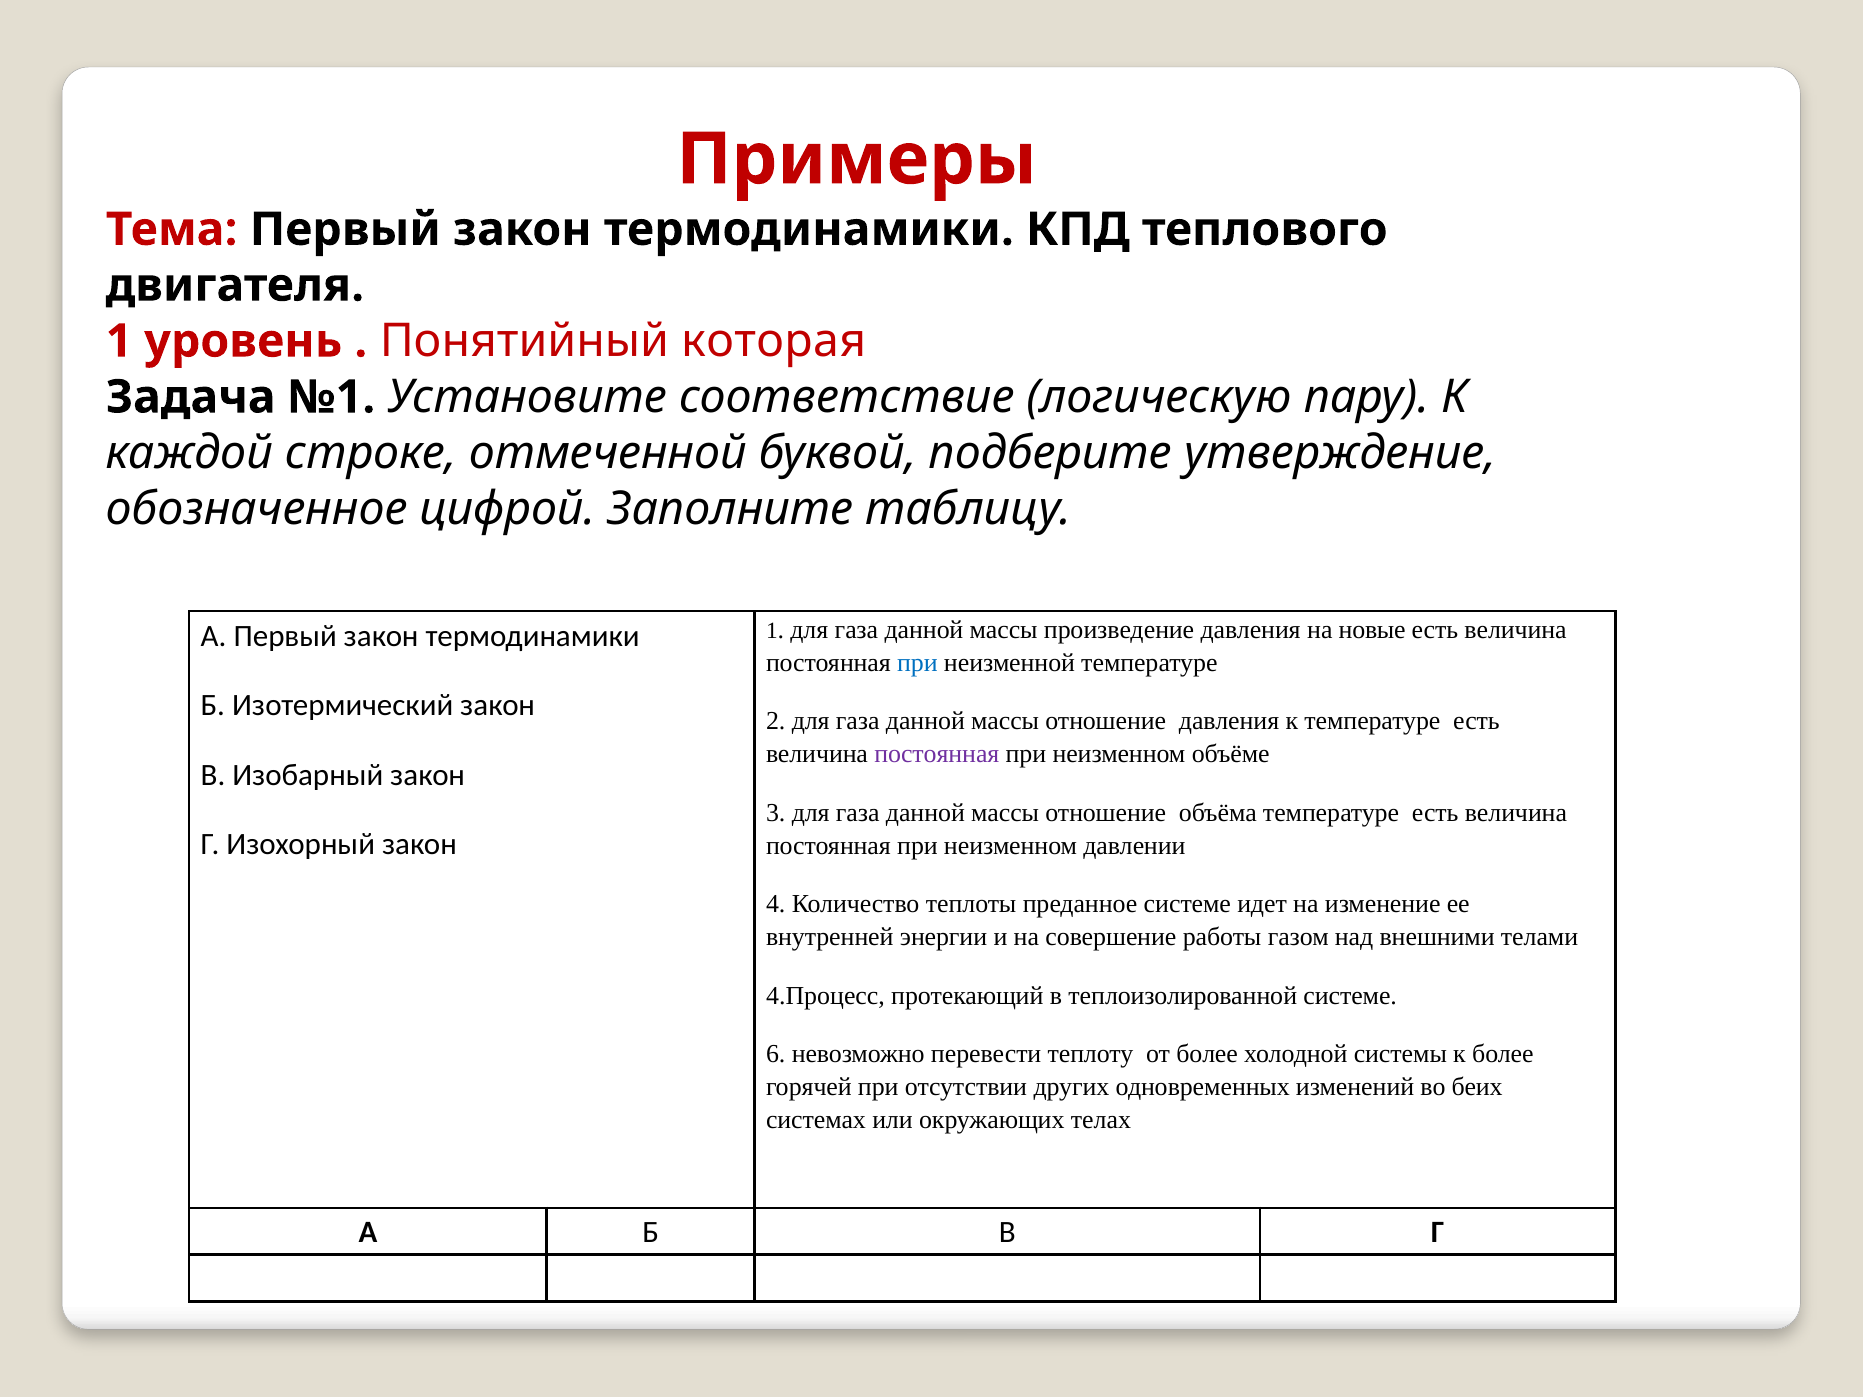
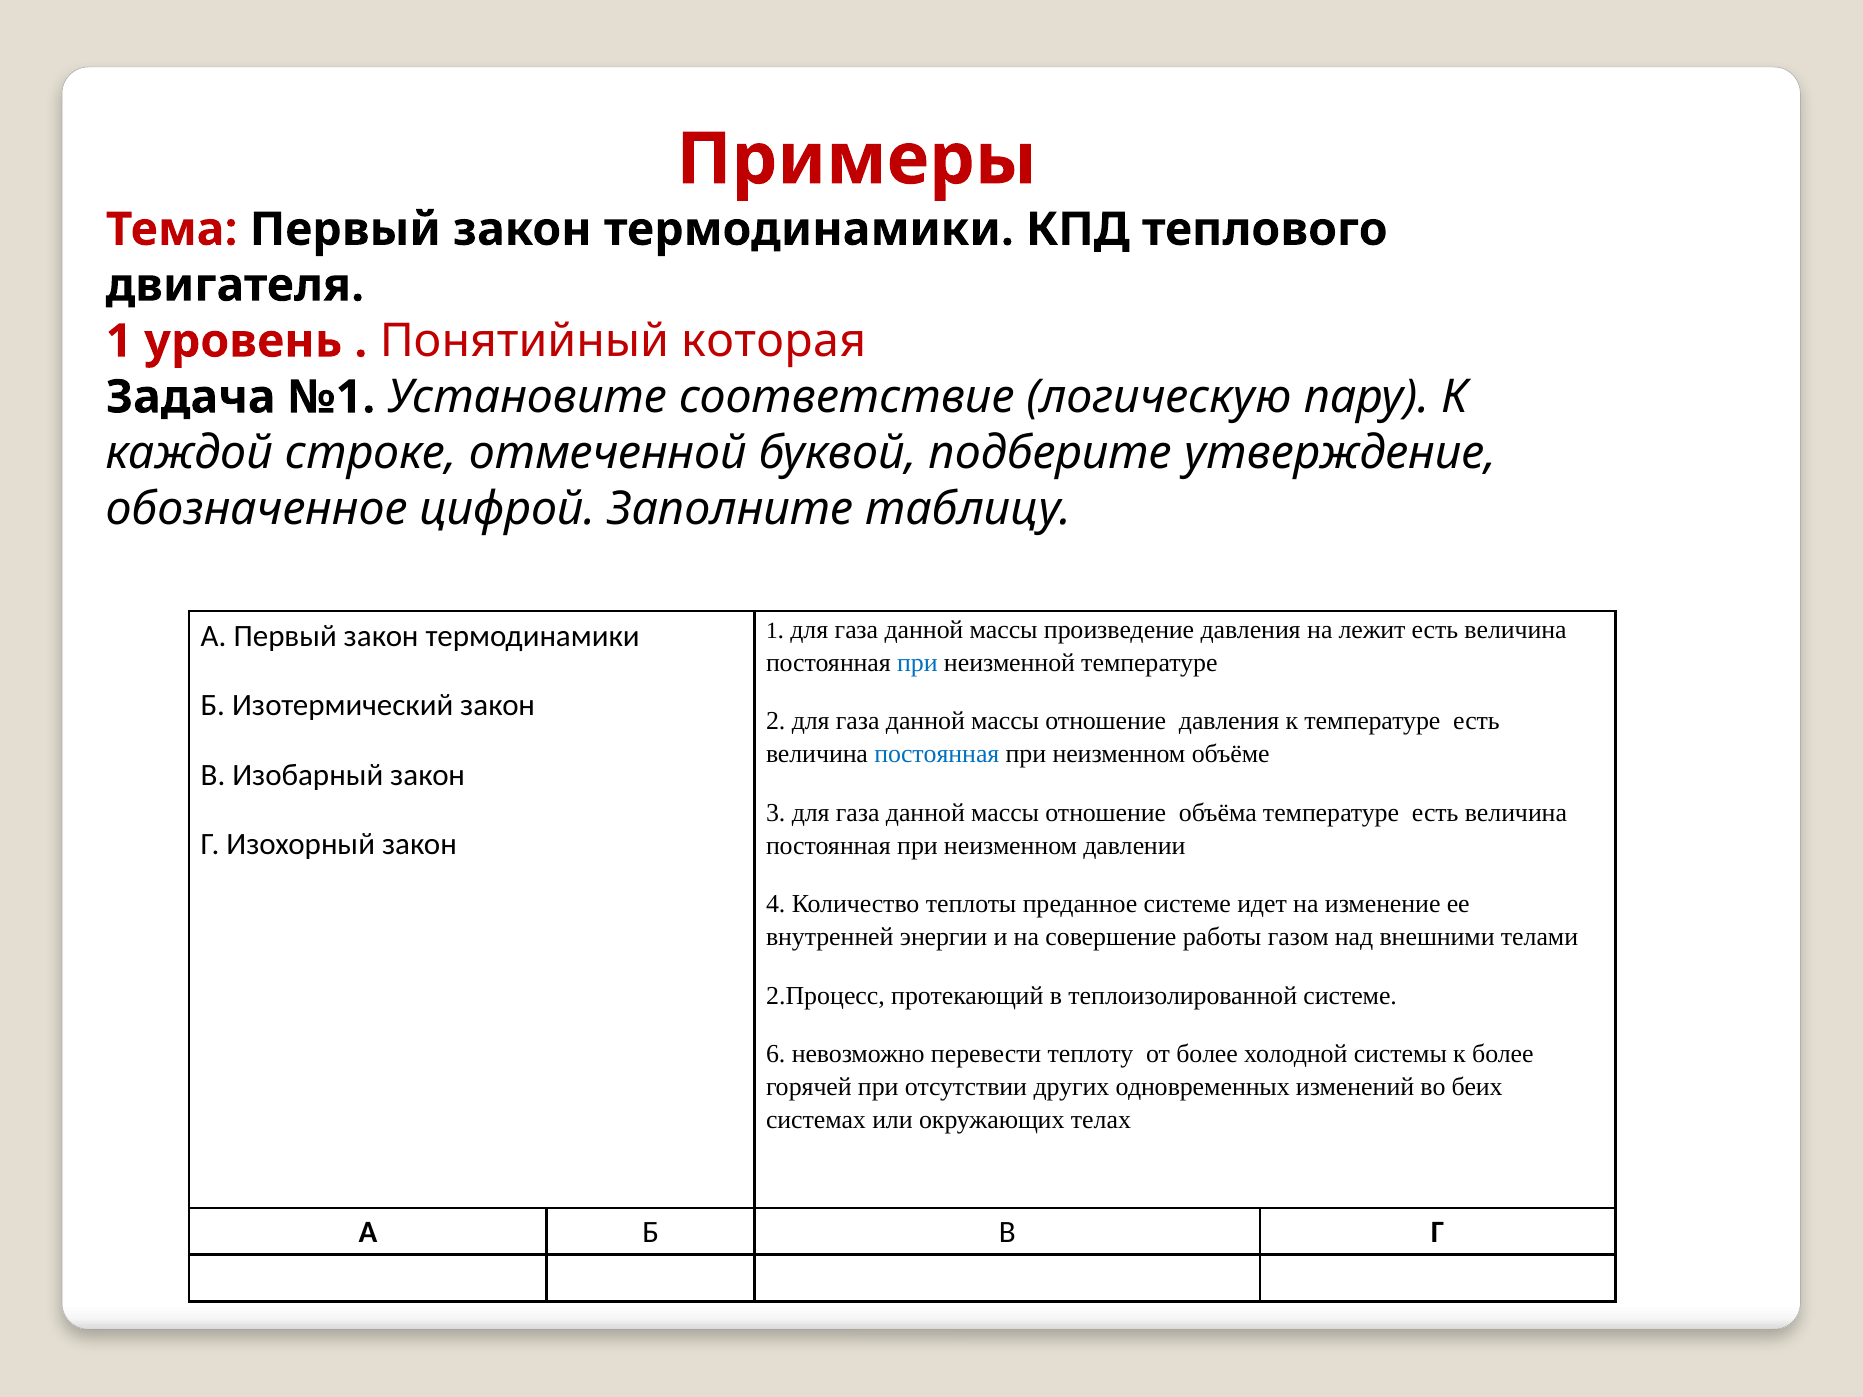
новые: новые -> лежит
постоянная at (937, 754) colour: purple -> blue
4.Процесс: 4.Процесс -> 2.Процесс
